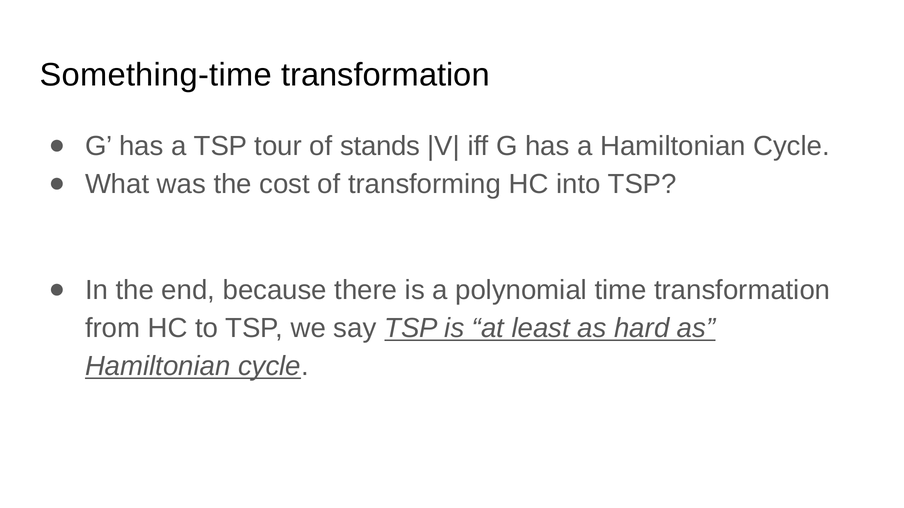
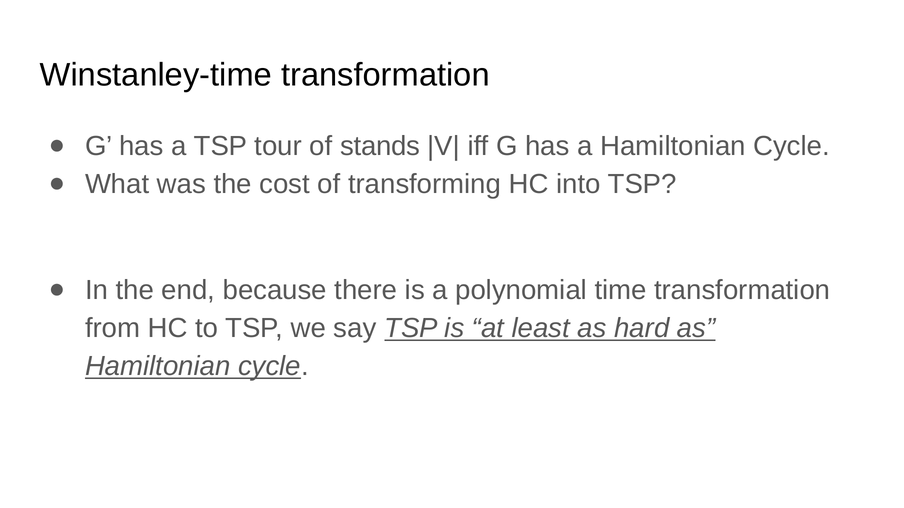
Something-time: Something-time -> Winstanley-time
